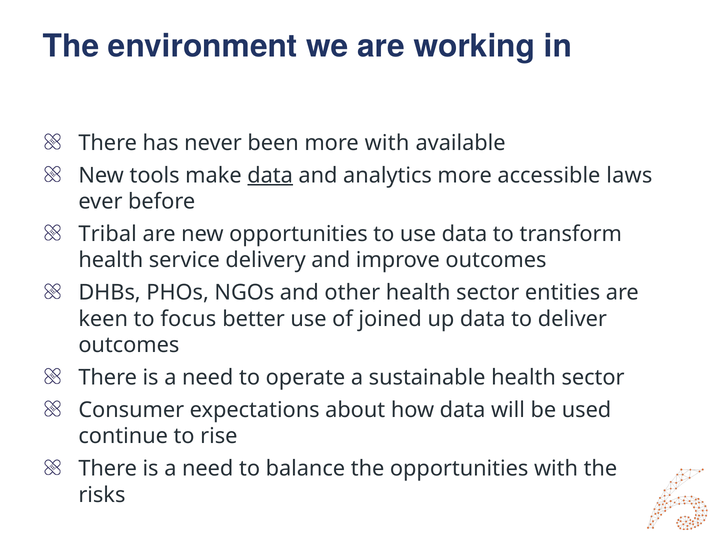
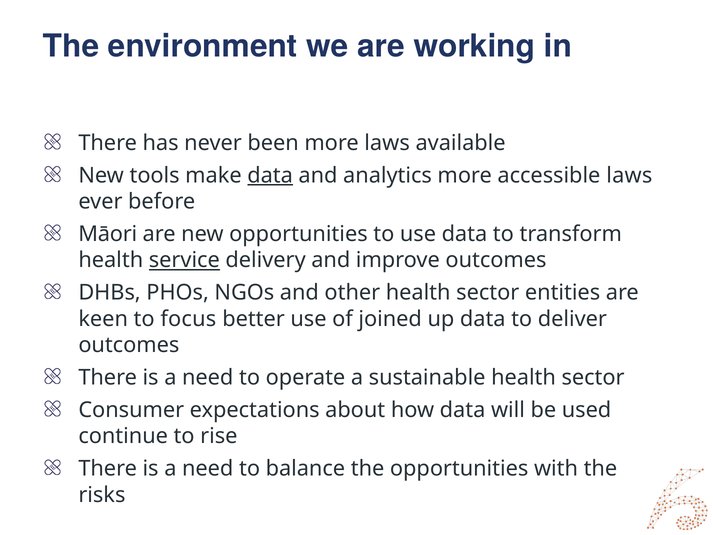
more with: with -> laws
Tribal: Tribal -> Māori
service underline: none -> present
